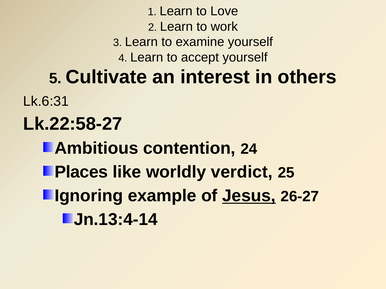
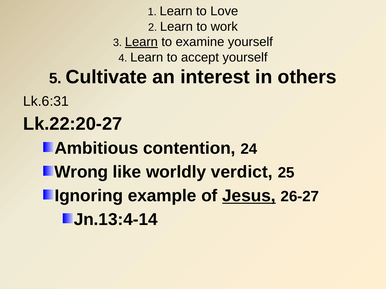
Learn at (141, 42) underline: none -> present
Lk.22:58-27: Lk.22:58-27 -> Lk.22:20-27
Places: Places -> Wrong
